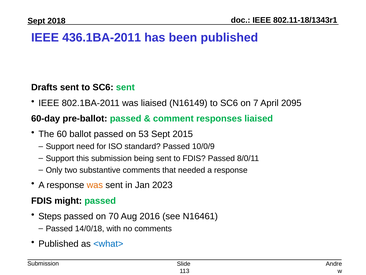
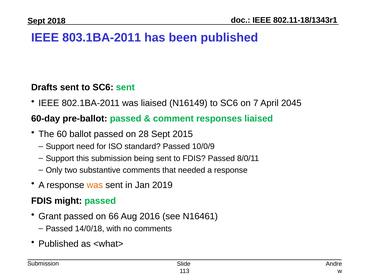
436.1BA-2011: 436.1BA-2011 -> 803.1BA-2011
2095: 2095 -> 2045
53: 53 -> 28
2023: 2023 -> 2019
Steps: Steps -> Grant
70: 70 -> 66
<what> colour: blue -> black
